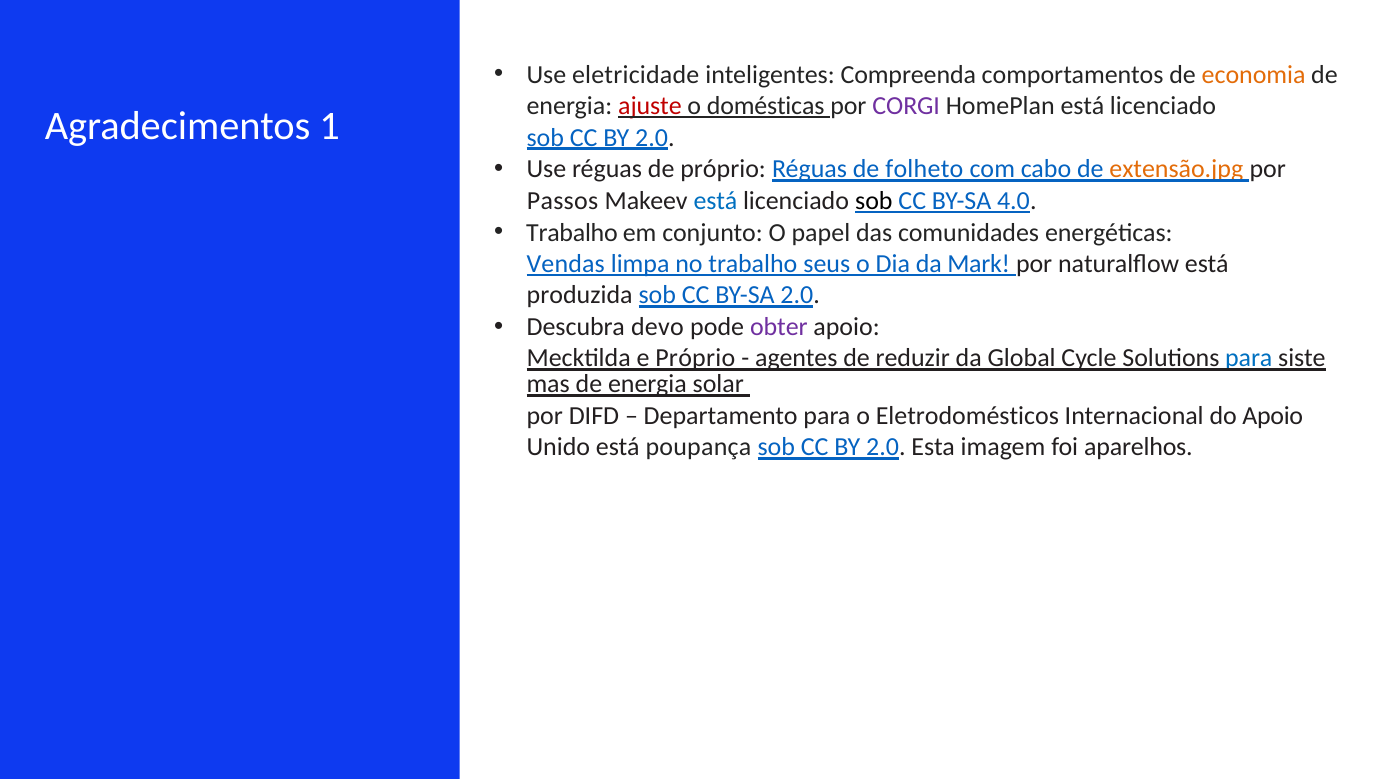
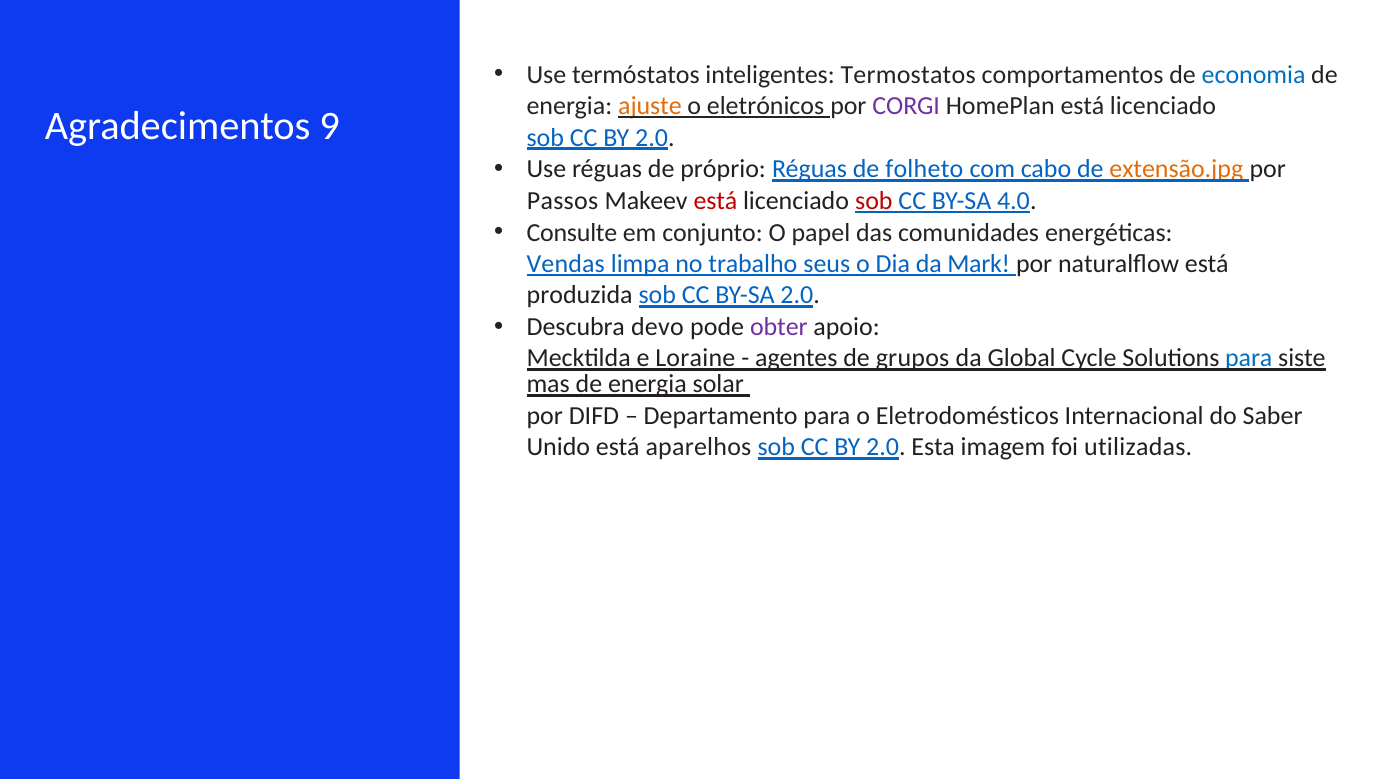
eletricidade: eletricidade -> termóstatos
Compreenda: Compreenda -> Termostatos
economia colour: orange -> blue
ajuste colour: red -> orange
domésticas: domésticas -> eletrónicos
1: 1 -> 9
está at (715, 201) colour: blue -> red
sob at (874, 201) colour: black -> red
Trabalho at (572, 233): Trabalho -> Consulte
e Próprio: Próprio -> Loraine
reduzir: reduzir -> grupos
do Apoio: Apoio -> Saber
poupança: poupança -> aparelhos
aparelhos: aparelhos -> utilizadas
